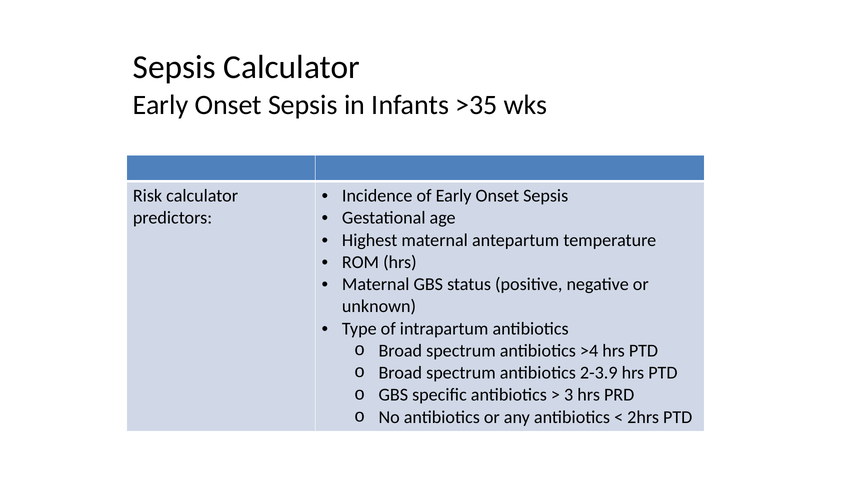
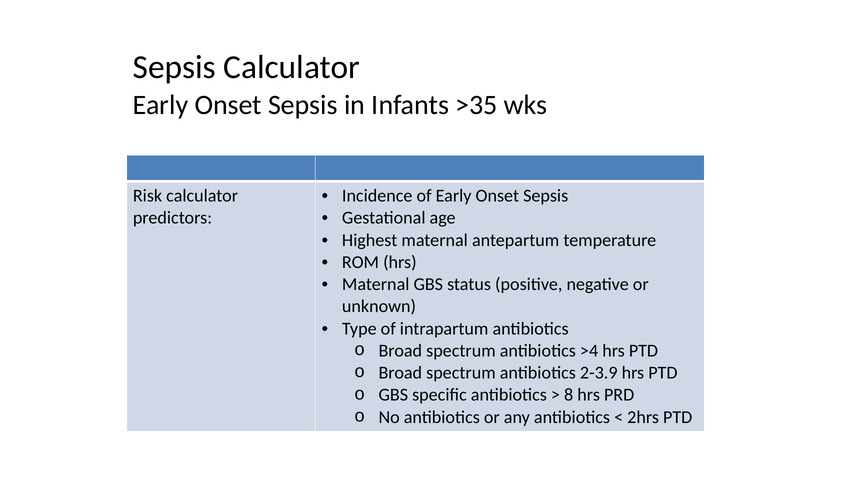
3: 3 -> 8
